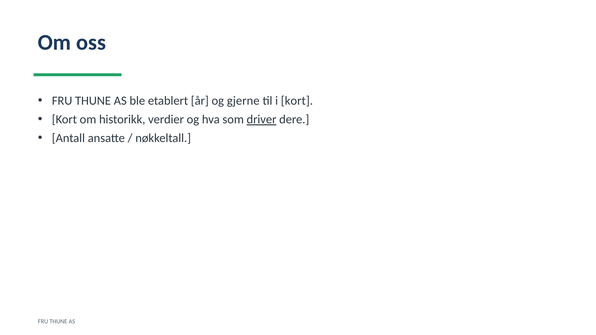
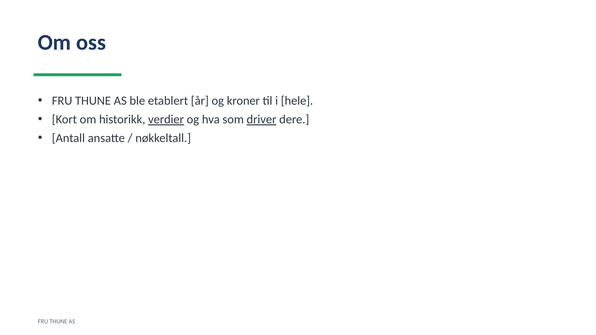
gjerne: gjerne -> kroner
i kort: kort -> hele
verdier underline: none -> present
